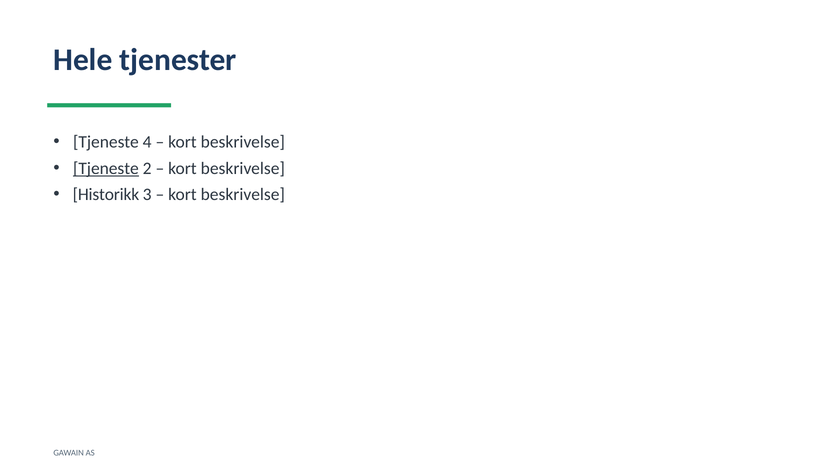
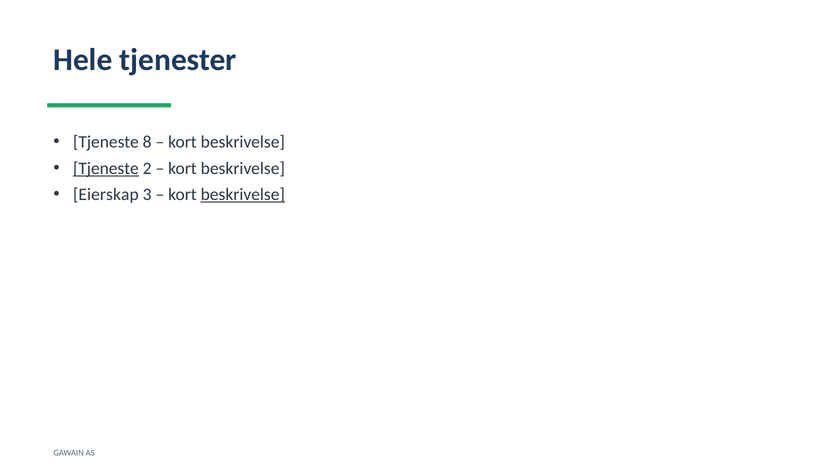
4: 4 -> 8
Historikk: Historikk -> Eierskap
beskrivelse at (243, 195) underline: none -> present
